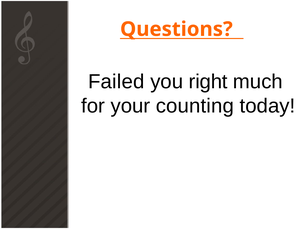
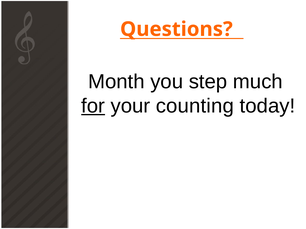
Failed: Failed -> Month
right: right -> step
for underline: none -> present
